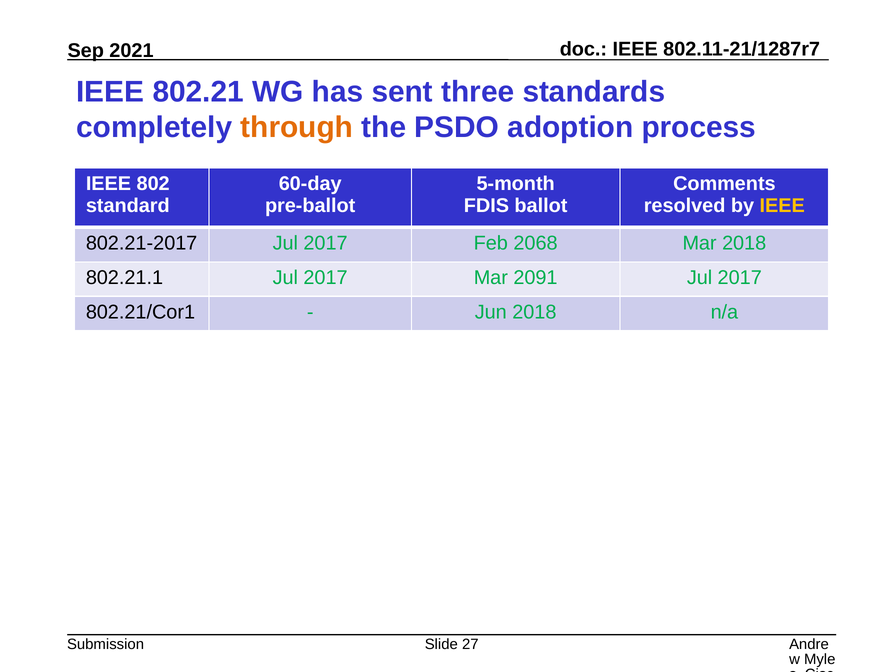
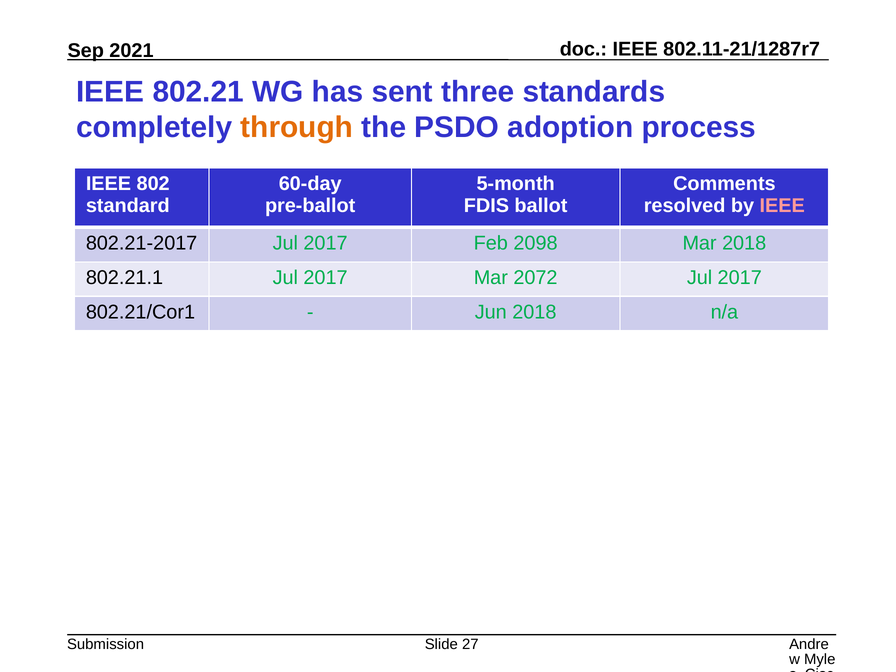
IEEE at (782, 206) colour: yellow -> pink
2068: 2068 -> 2098
2091: 2091 -> 2072
